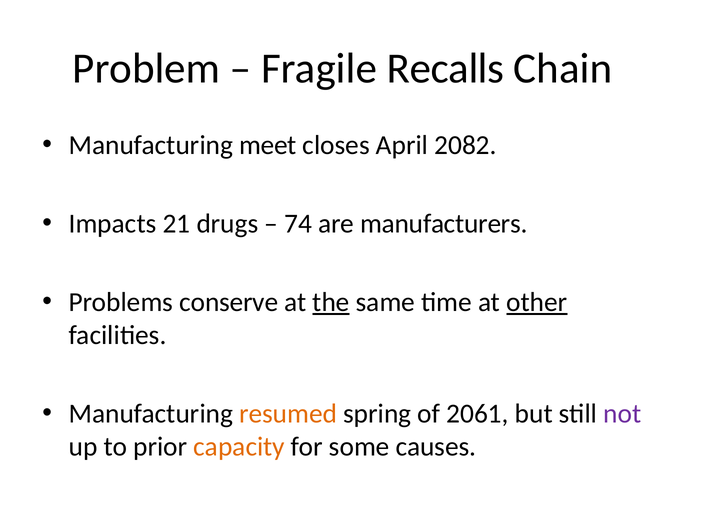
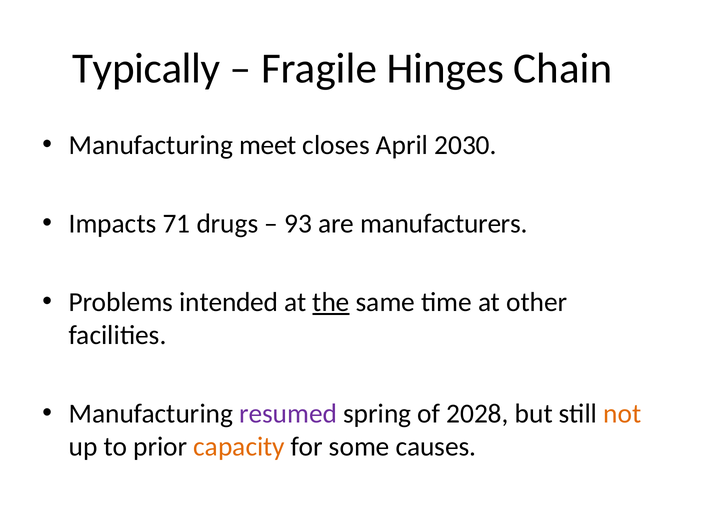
Problem: Problem -> Typically
Recalls: Recalls -> Hinges
2082: 2082 -> 2030
21: 21 -> 71
74: 74 -> 93
conserve: conserve -> intended
other underline: present -> none
resumed colour: orange -> purple
2061: 2061 -> 2028
not colour: purple -> orange
